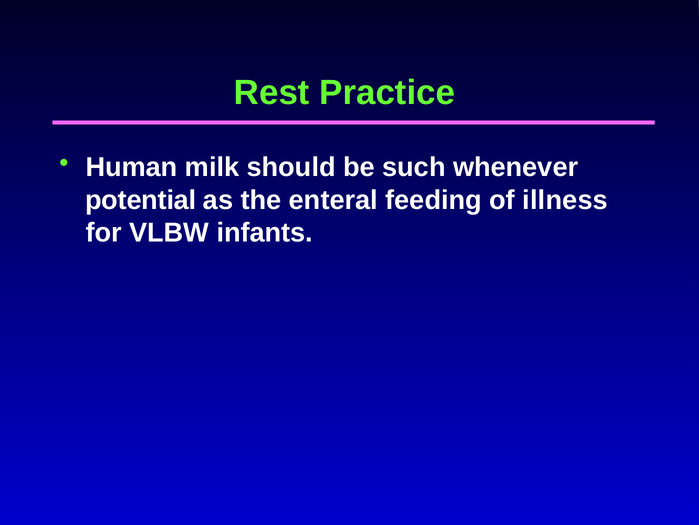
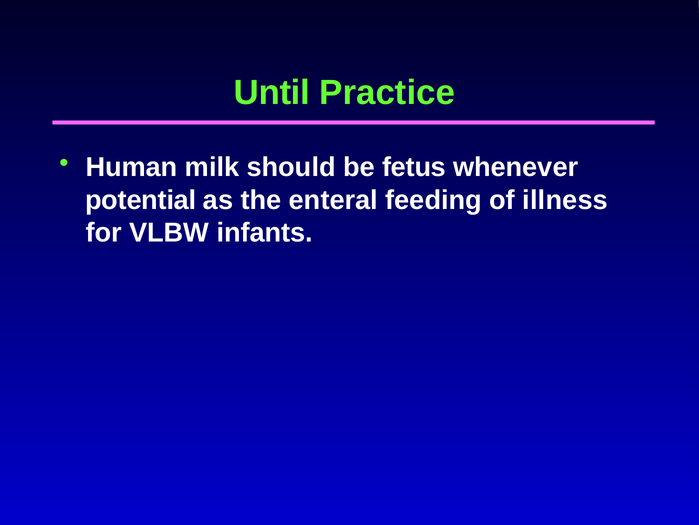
Rest: Rest -> Until
such: such -> fetus
